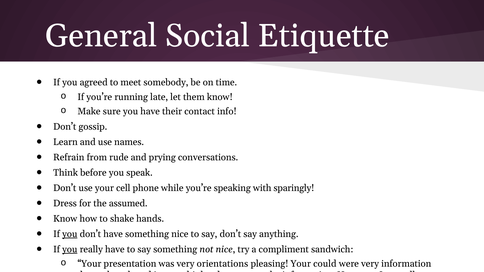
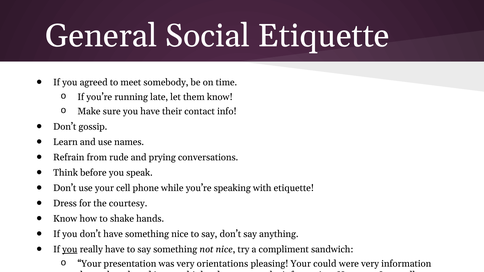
with sparingly: sparingly -> etiquette
assumed: assumed -> courtesy
you at (70, 234) underline: present -> none
